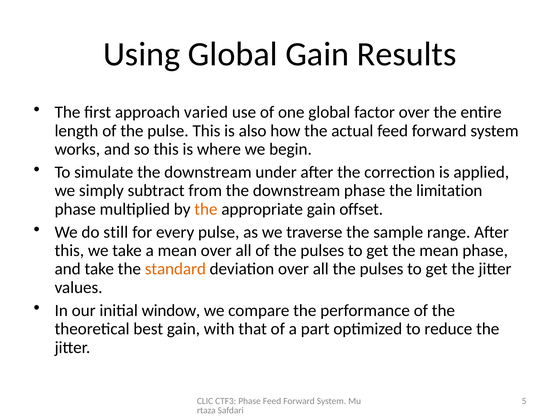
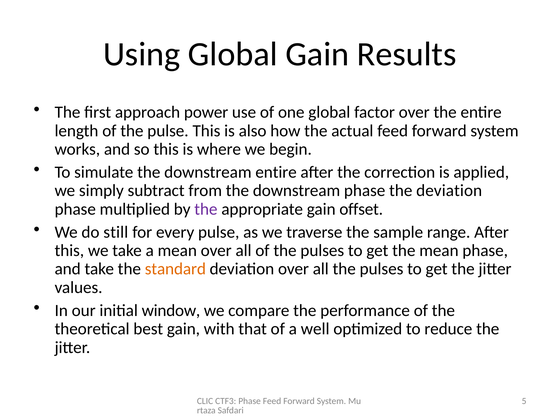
varied: varied -> power
downstream under: under -> entire
the limitation: limitation -> deviation
the at (206, 209) colour: orange -> purple
part: part -> well
